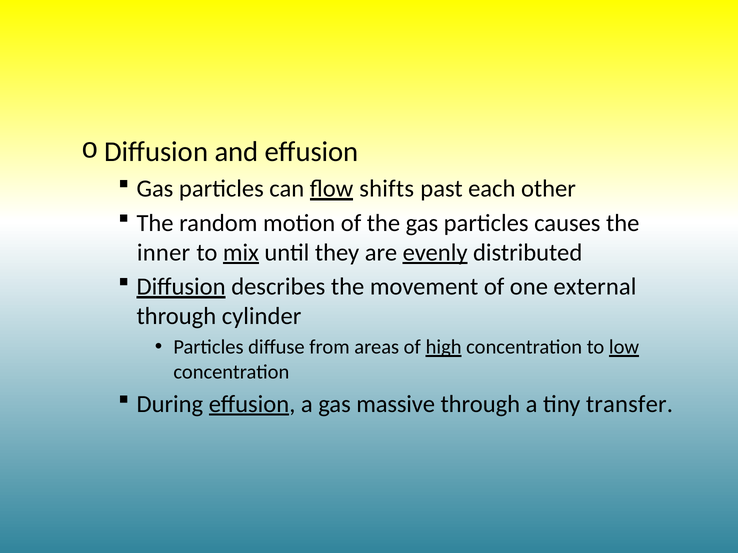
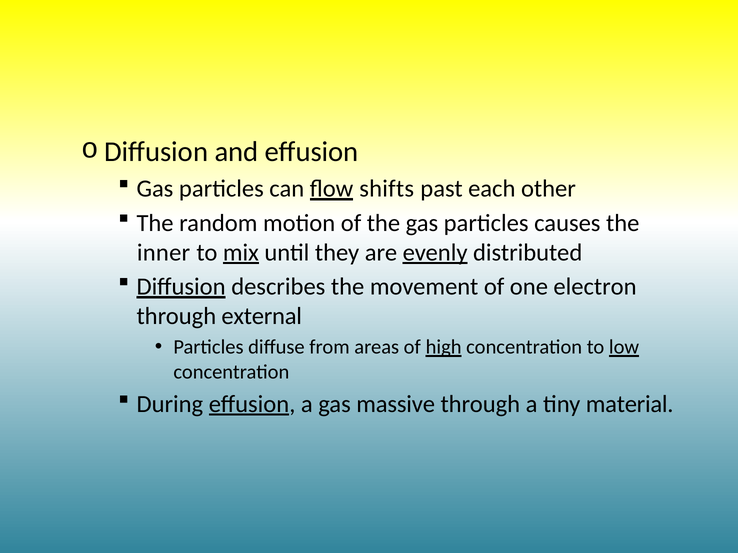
external: external -> electron
cylinder: cylinder -> external
transfer: transfer -> material
